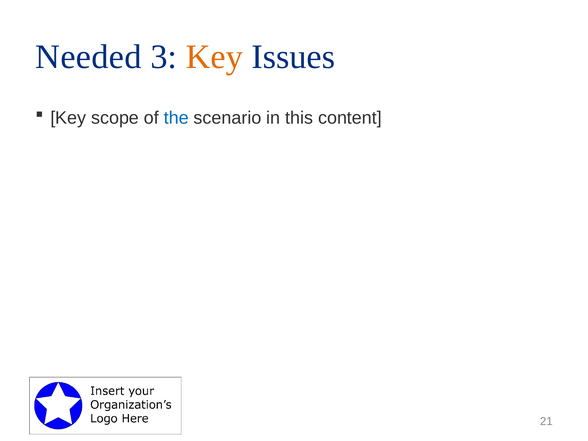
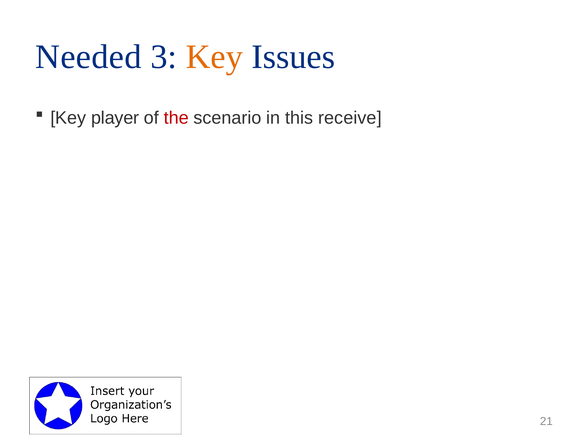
scope: scope -> player
the colour: blue -> red
content: content -> receive
